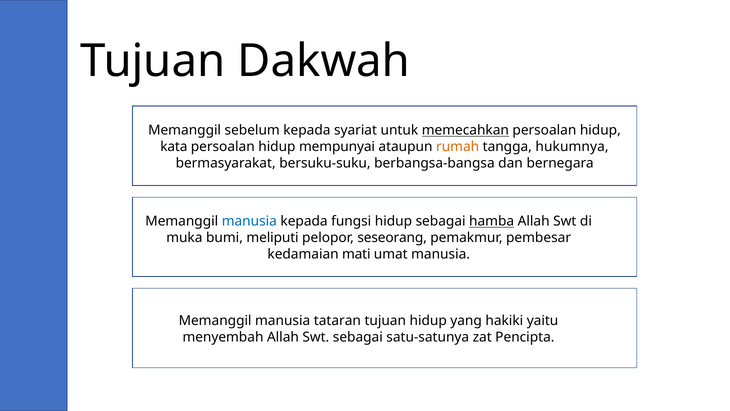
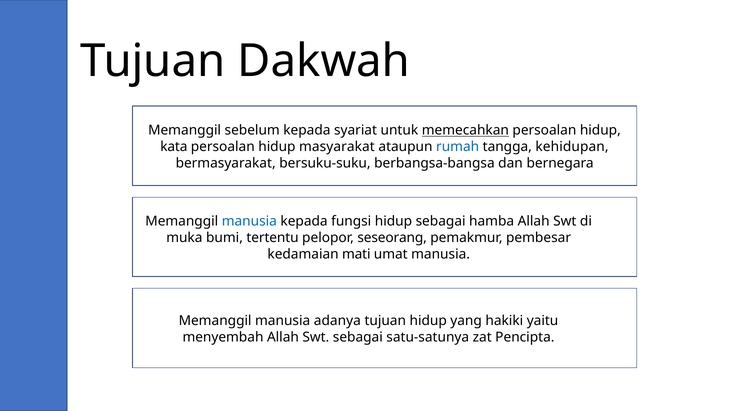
mempunyai: mempunyai -> masyarakat
rumah colour: orange -> blue
hukumnya: hukumnya -> kehidupan
hamba underline: present -> none
meliputi: meliputi -> tertentu
tataran: tataran -> adanya
